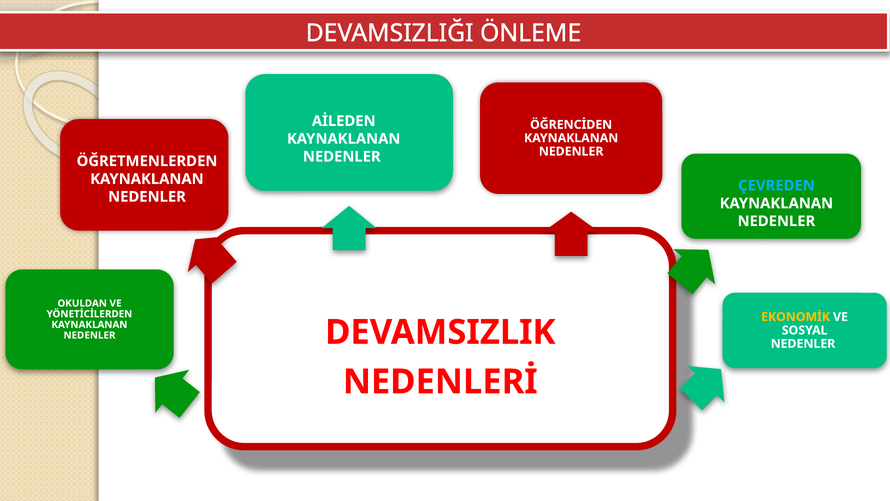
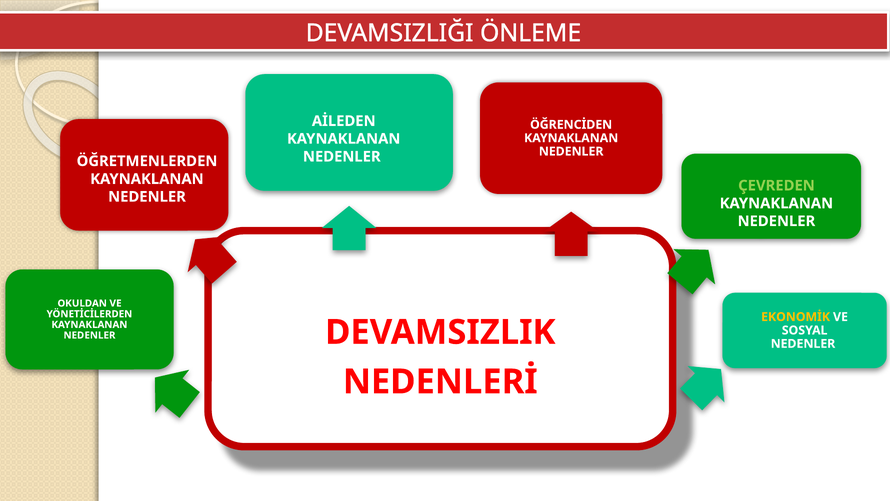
ÇEVREDEN colour: light blue -> light green
